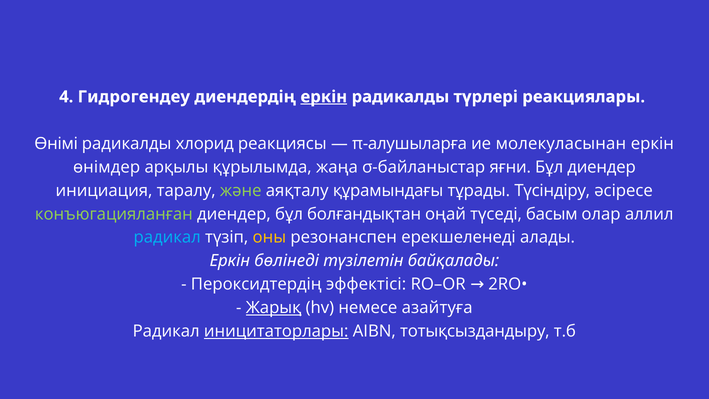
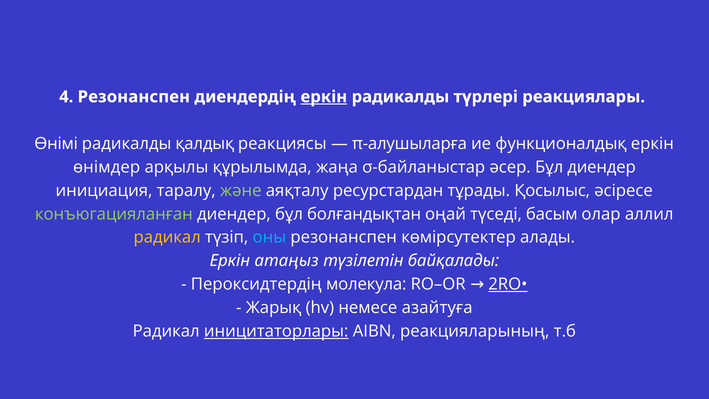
4 Гидрогендеу: Гидрогендеу -> Резонанспен
хлорид: хлорид -> қалдық
молекуласынан: молекуласынан -> функционалдық
яғни: яғни -> әсер
құрамындағы: құрамындағы -> ресурстардан
Түсіндіру: Түсіндіру -> Қосылыс
радикал at (167, 237) colour: light blue -> yellow
оны colour: yellow -> light blue
ерекшеленеді: ерекшеленеді -> көмірсутектер
бөлінеді: бөлінеді -> атаңыз
эффектісі: эффектісі -> молекула
2RO• underline: none -> present
Жарық underline: present -> none
тотықсыздандыру: тотықсыздандыру -> реакцияларының
